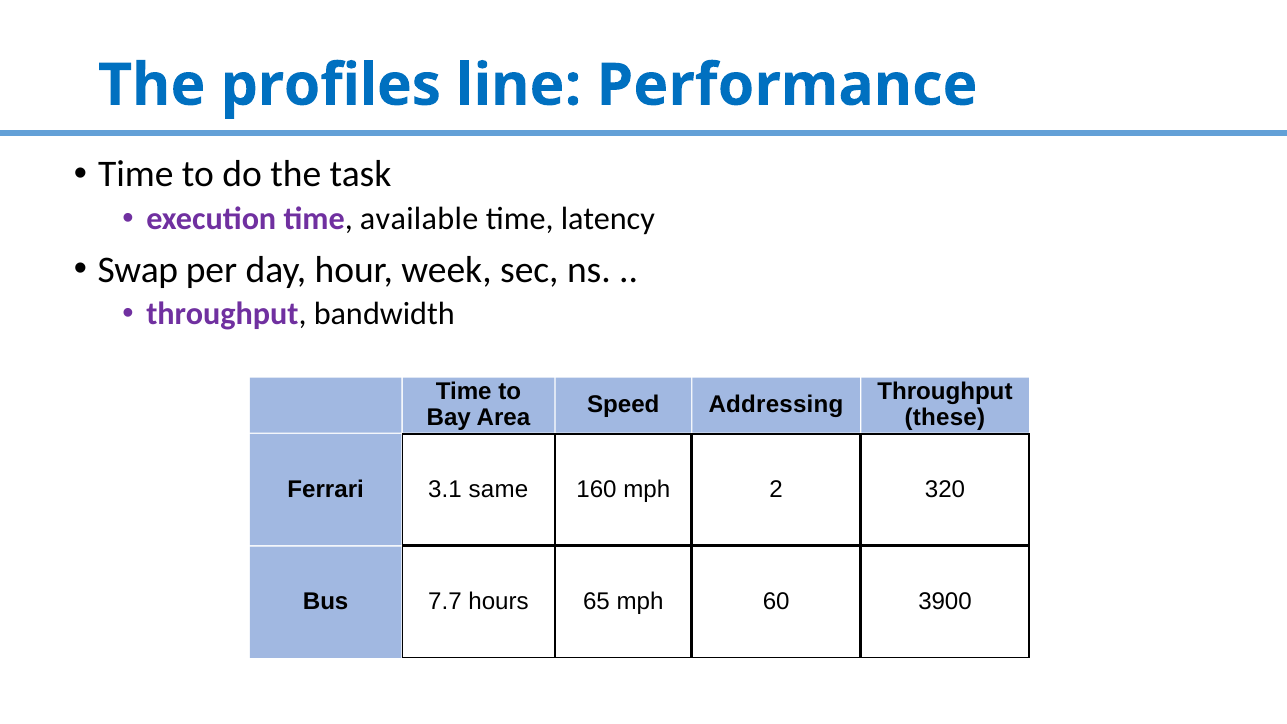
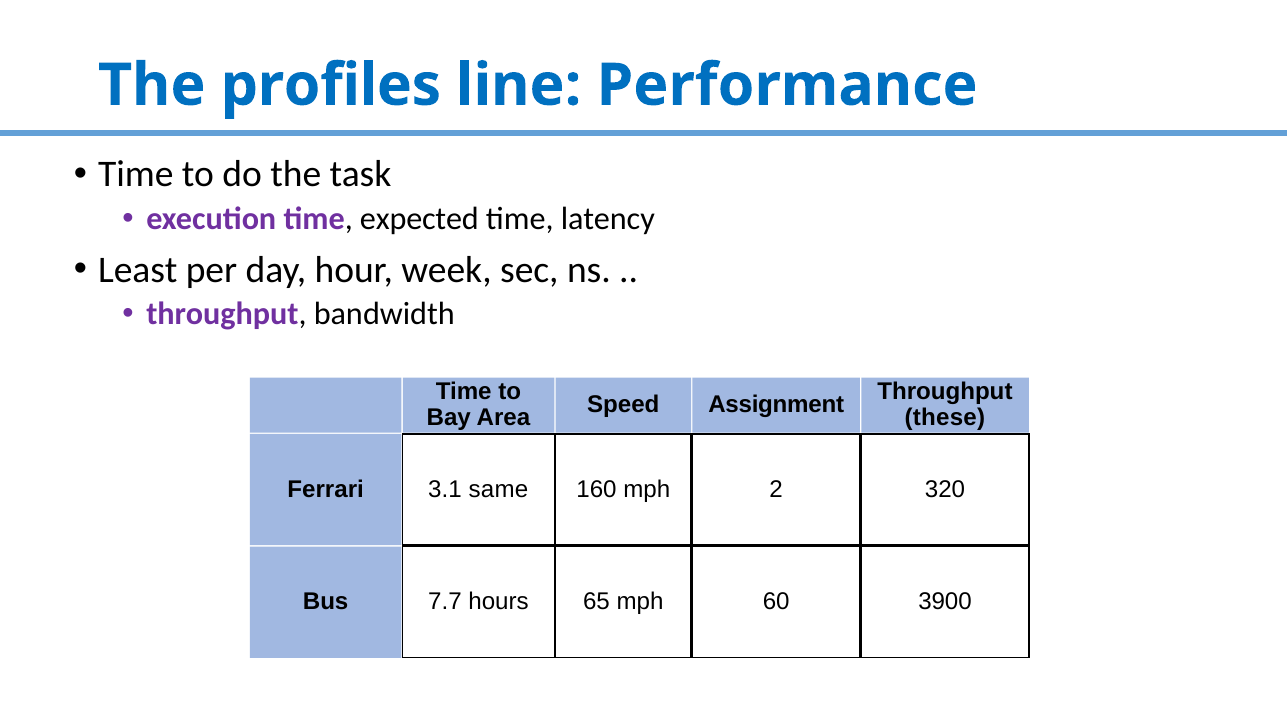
available: available -> expected
Swap: Swap -> Least
Addressing: Addressing -> Assignment
